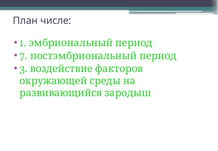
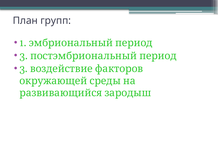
числе: числе -> групп
7 at (24, 56): 7 -> 3
